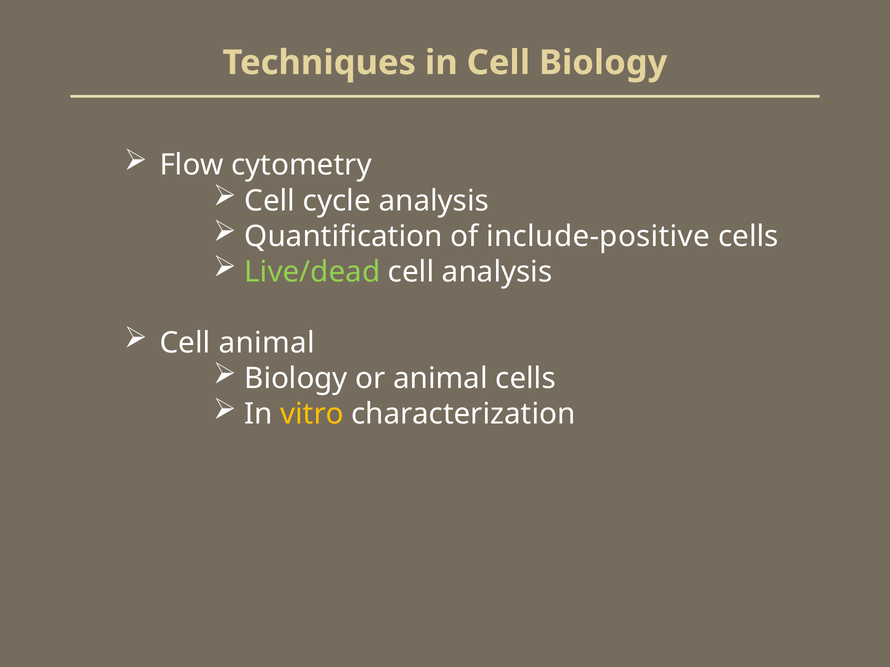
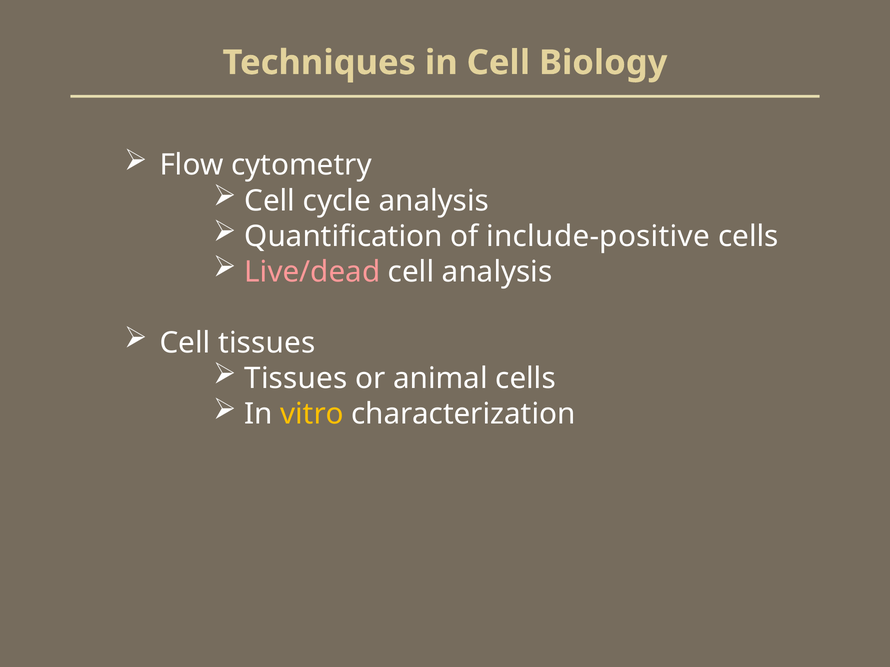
Live/dead colour: light green -> pink
Cell animal: animal -> tissues
Biology at (296, 379): Biology -> Tissues
